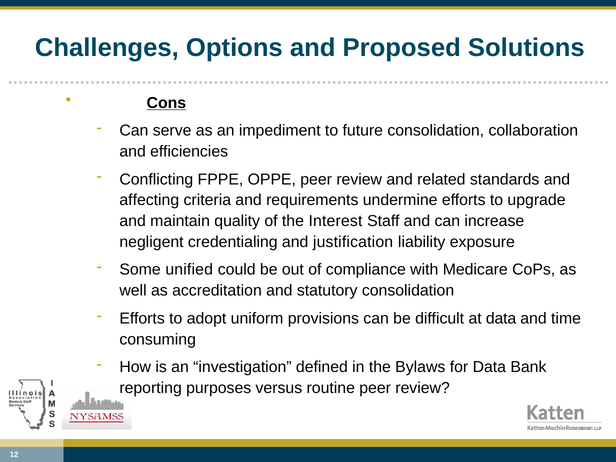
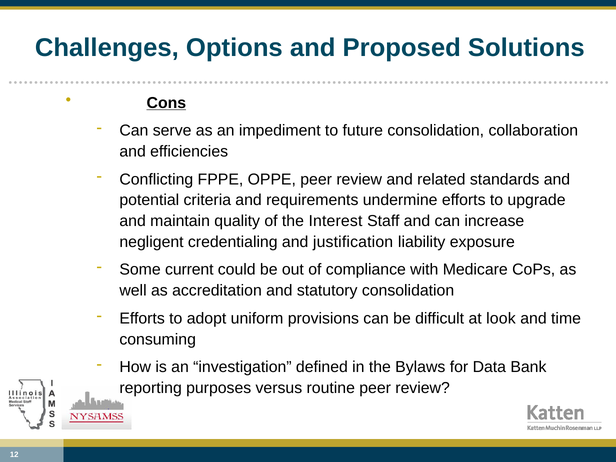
affecting: affecting -> potential
unified: unified -> current
at data: data -> look
